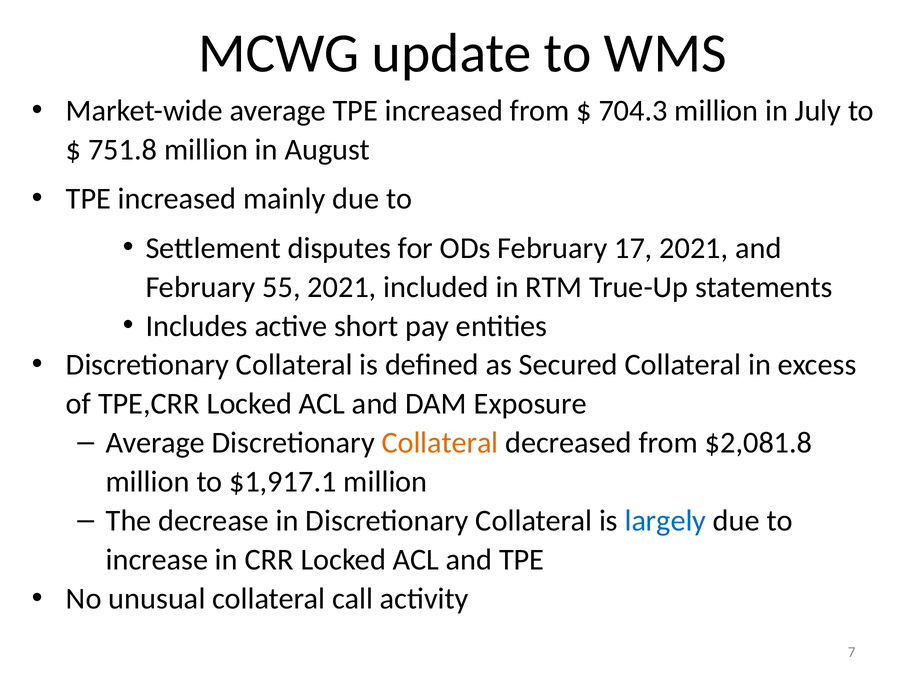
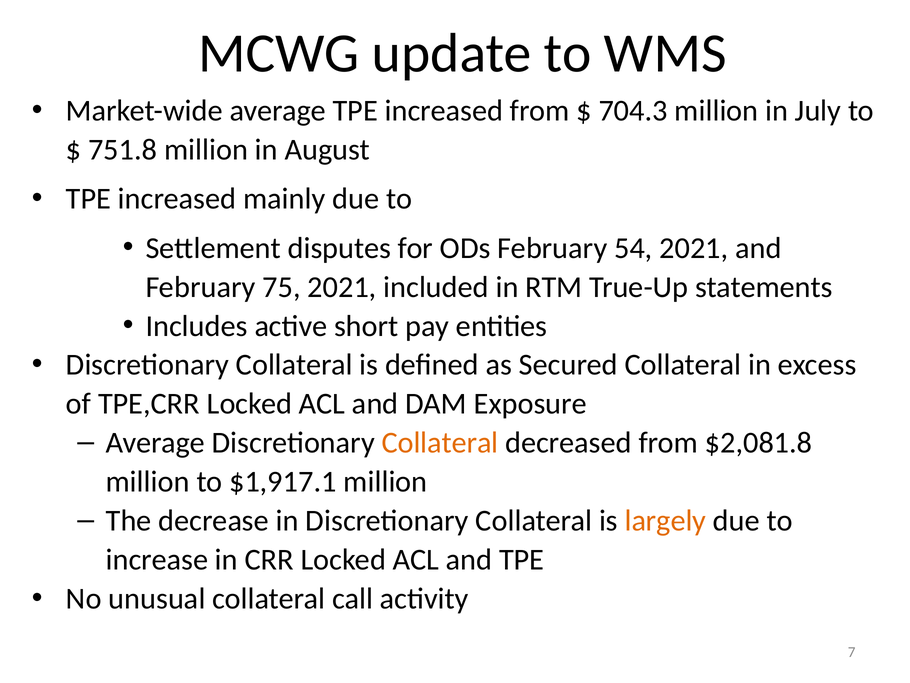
17: 17 -> 54
55: 55 -> 75
largely colour: blue -> orange
